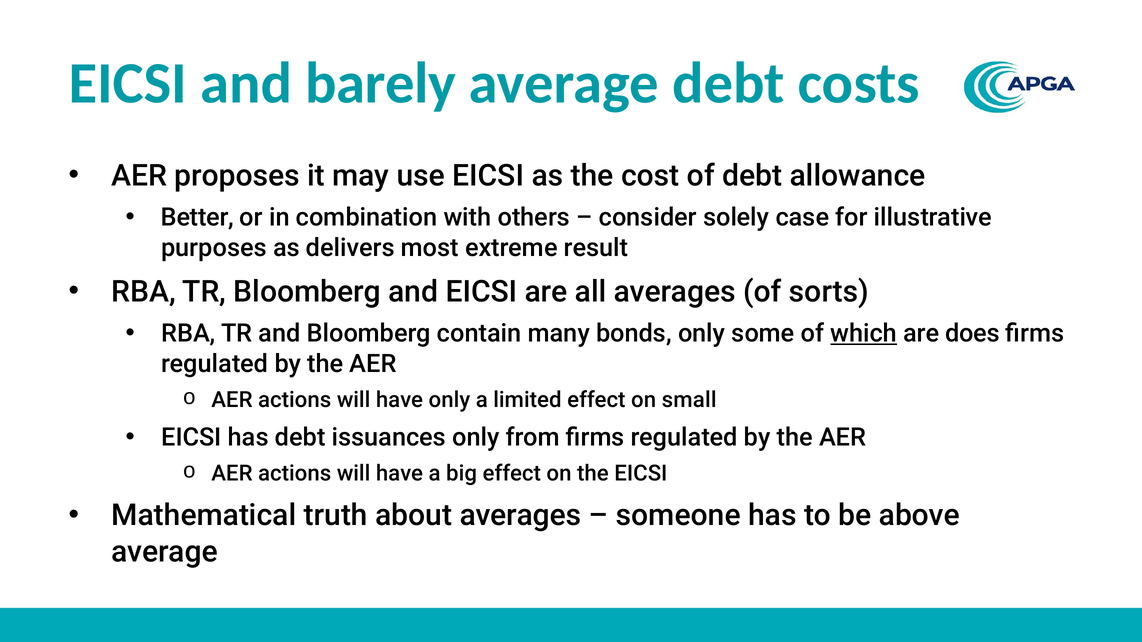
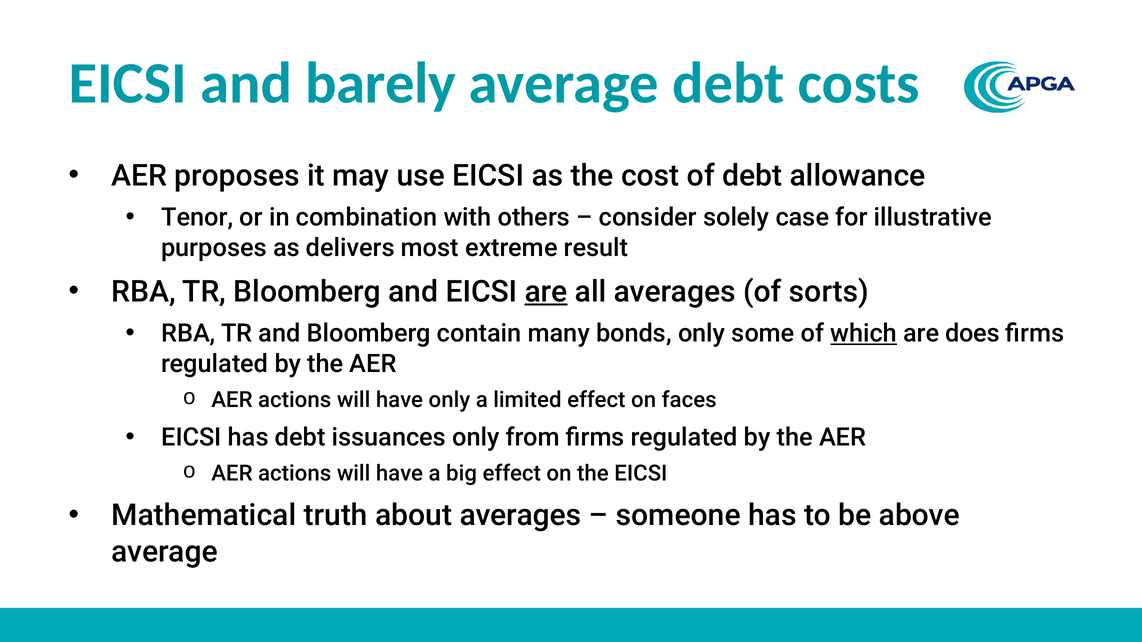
Better: Better -> Tenor
are at (546, 292) underline: none -> present
small: small -> faces
